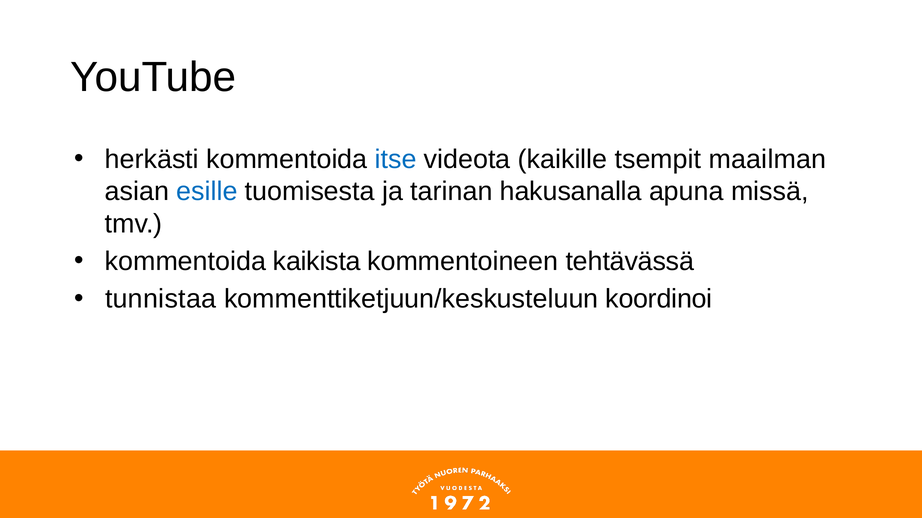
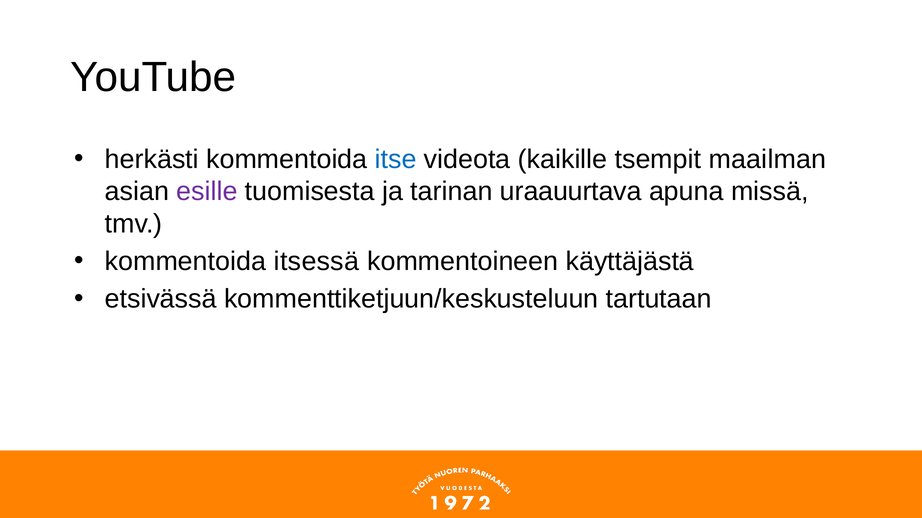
esille colour: blue -> purple
hakusanalla: hakusanalla -> uraauurtava
kaikista: kaikista -> itsessä
tehtävässä: tehtävässä -> käyttäjästä
tunnistaa: tunnistaa -> etsivässä
koordinoi: koordinoi -> tartutaan
